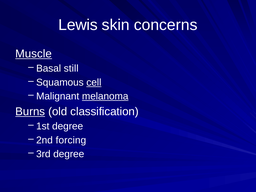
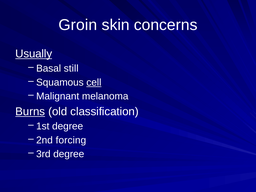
Lewis: Lewis -> Groin
Muscle: Muscle -> Usually
melanoma underline: present -> none
